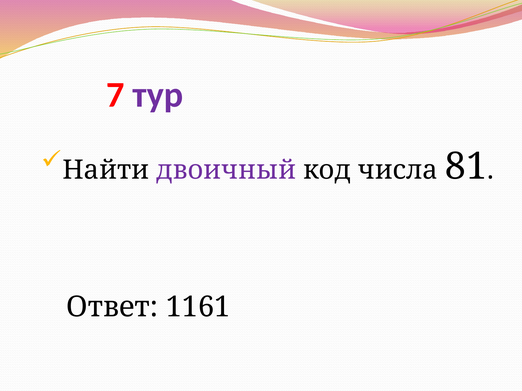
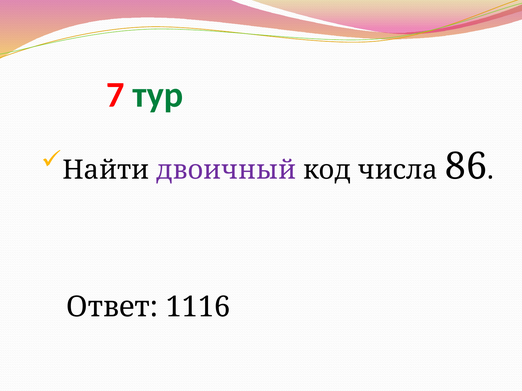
тур colour: purple -> green
81: 81 -> 86
1161: 1161 -> 1116
